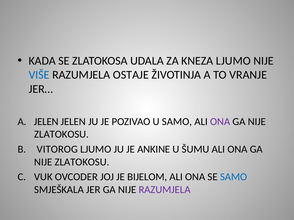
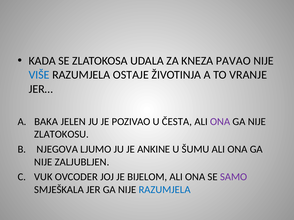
KNEZA LJUMO: LJUMO -> PAVAO
A JELEN: JELEN -> BAKA
U SAMO: SAMO -> ČESTA
VITOROG: VITOROG -> NJEGOVA
ZLATOKOSU at (82, 162): ZLATOKOSU -> ZALJUBLJEN
SAMO at (234, 177) colour: blue -> purple
RAZUMJELA at (165, 190) colour: purple -> blue
